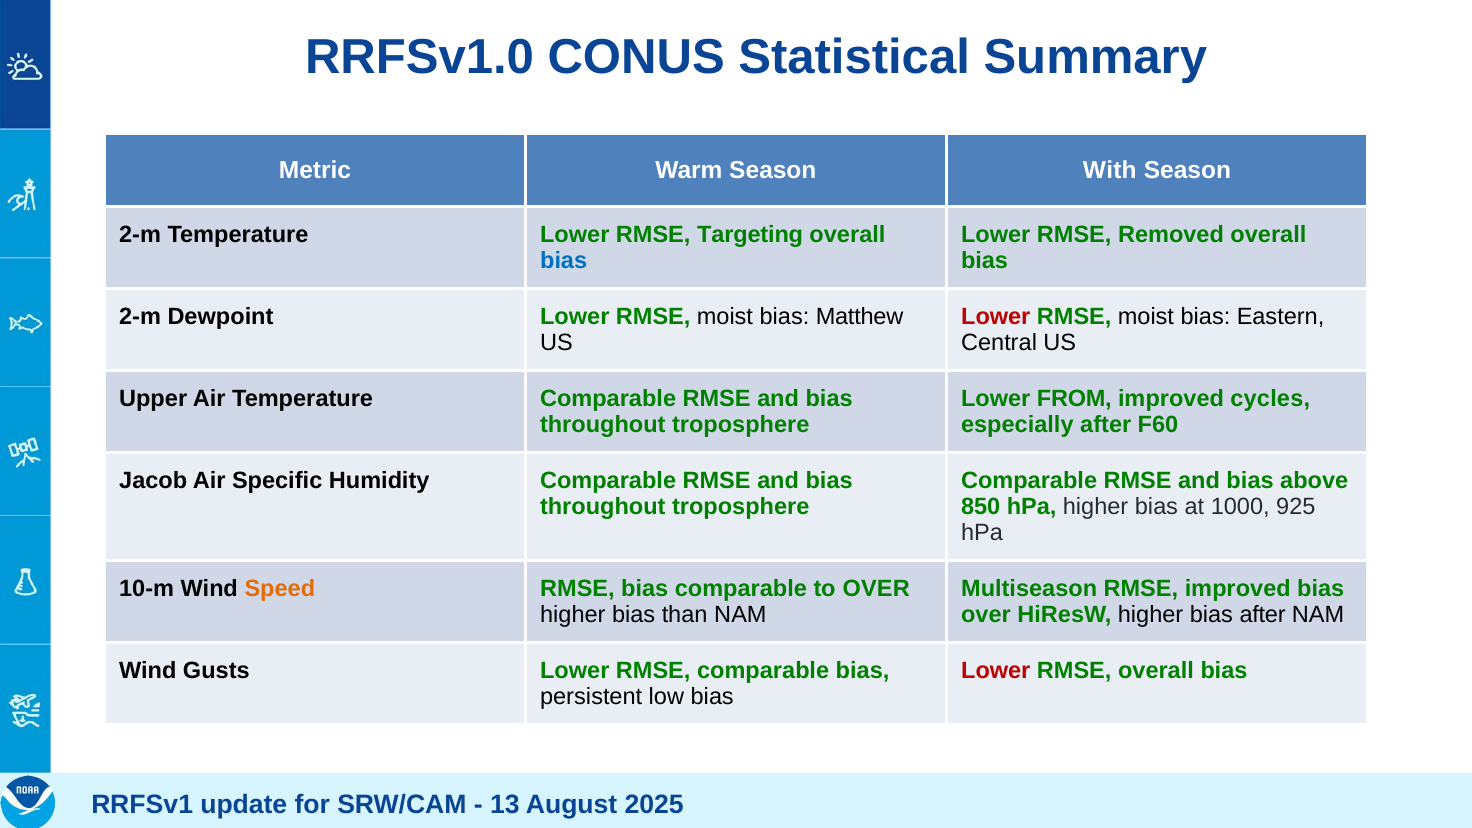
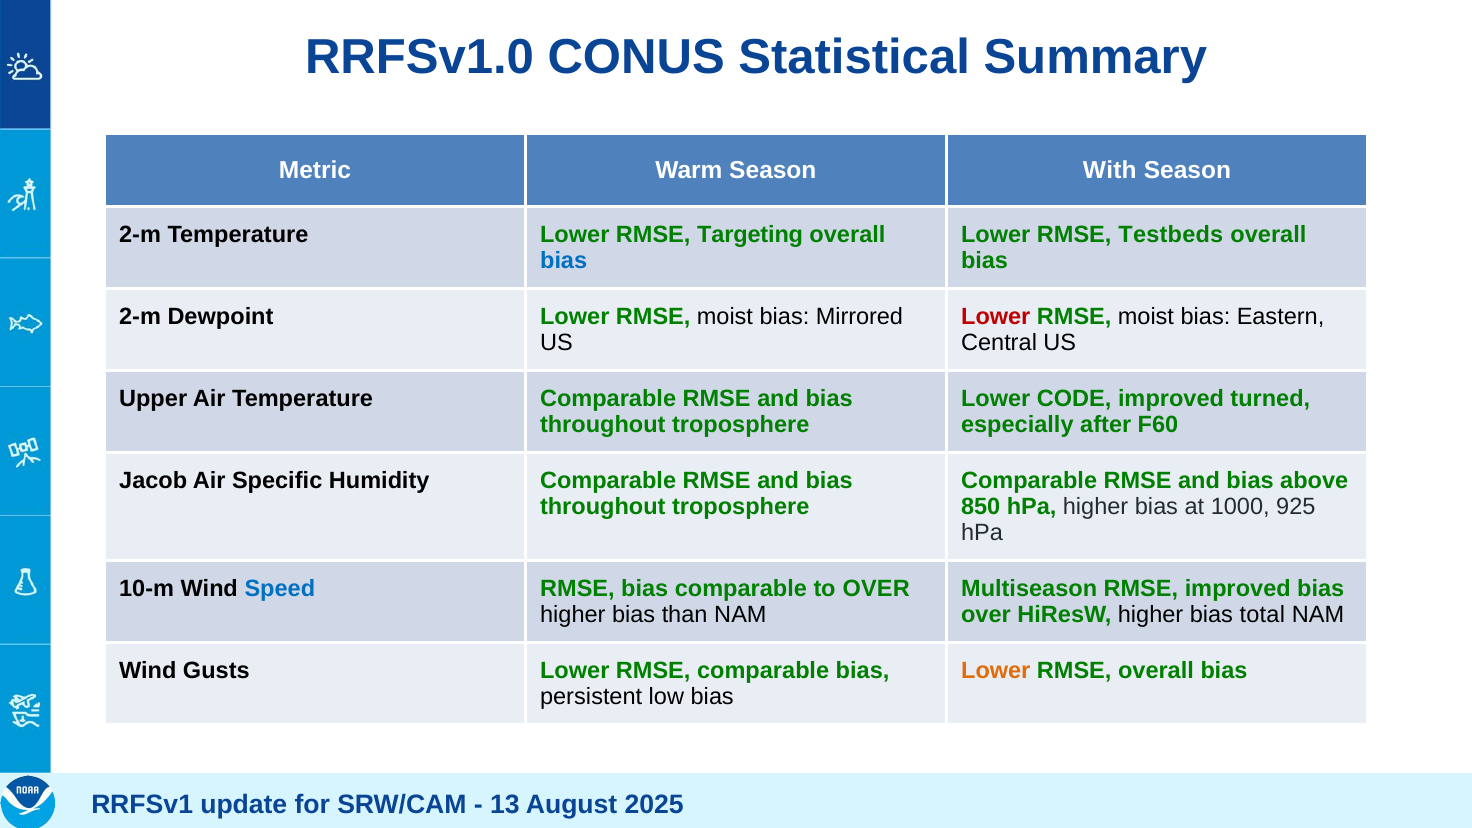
Removed: Removed -> Testbeds
Matthew: Matthew -> Mirrored
FROM: FROM -> CODE
cycles: cycles -> turned
Speed colour: orange -> blue
bias after: after -> total
Lower at (996, 670) colour: red -> orange
